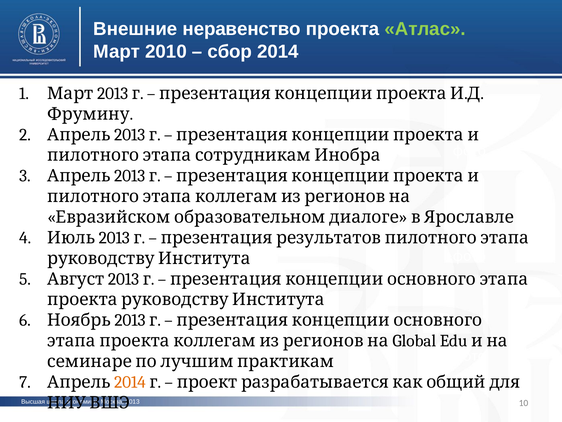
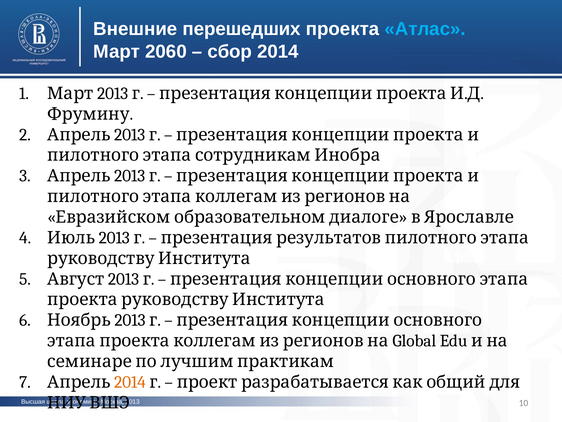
неравенство: неравенство -> перешедших
Атлас colour: light green -> light blue
2010: 2010 -> 2060
